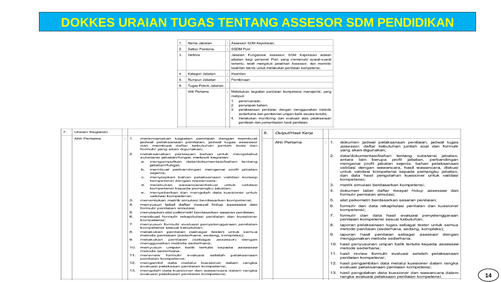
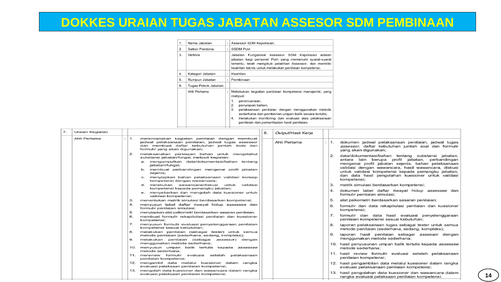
TENTANG: TENTANG -> JABATAN
PENDIDIKAN: PENDIDIKAN -> PEMBINAAN
